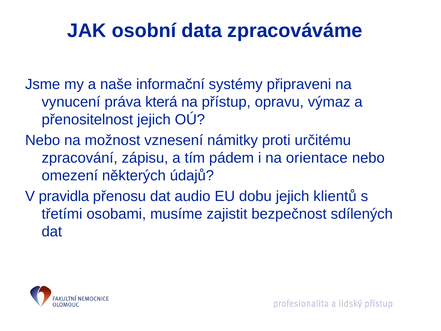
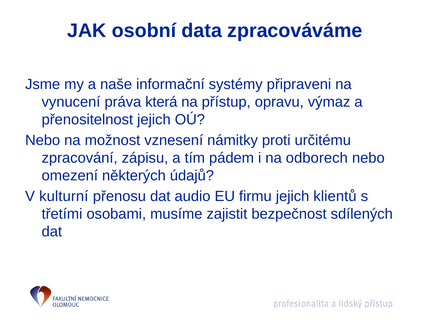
orientace: orientace -> odborech
pravidla: pravidla -> kulturní
dobu: dobu -> firmu
